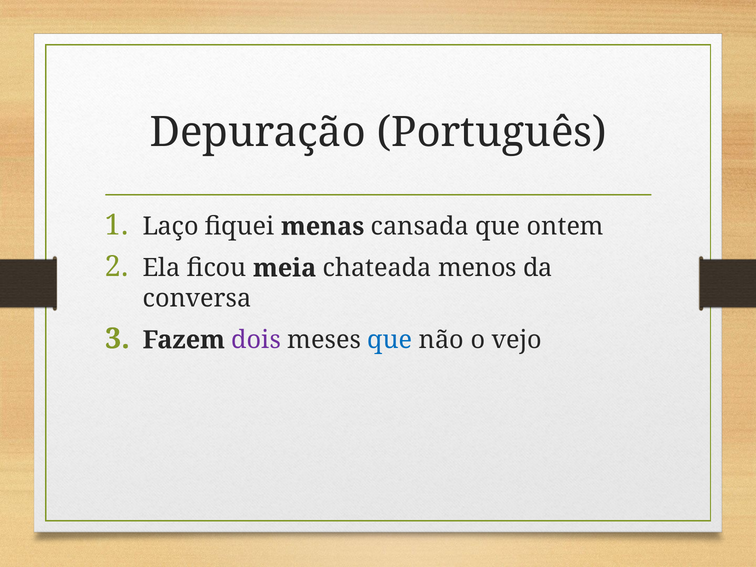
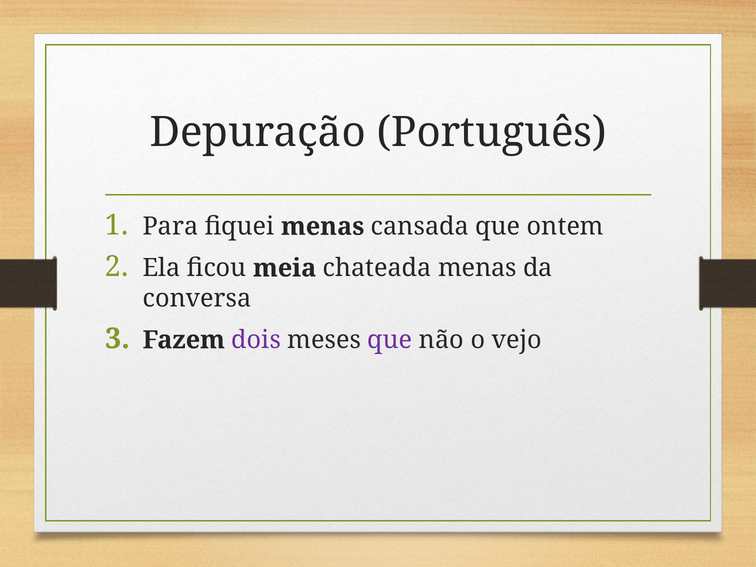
Laço: Laço -> Para
chateada menos: menos -> menas
que at (390, 340) colour: blue -> purple
